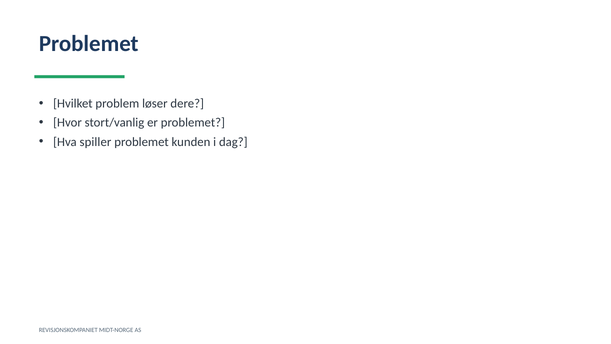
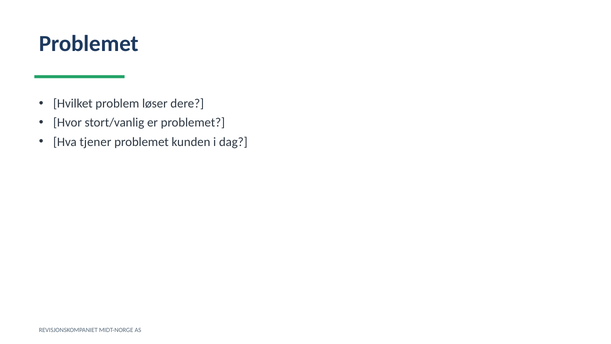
spiller: spiller -> tjener
